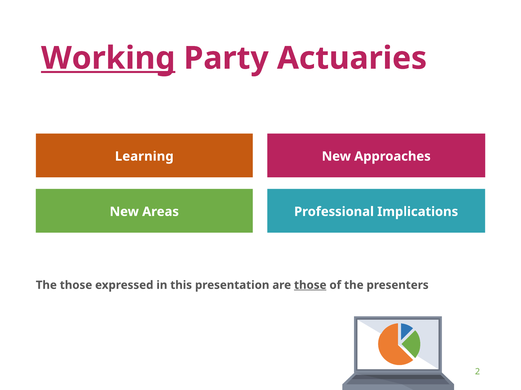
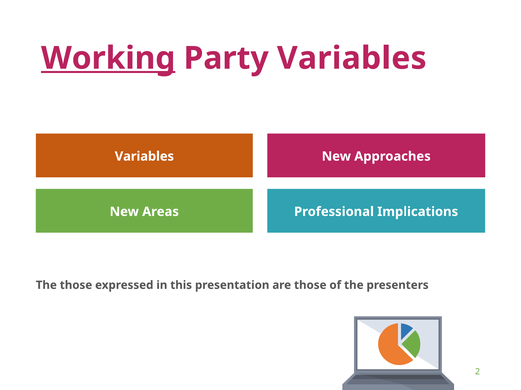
Party Actuaries: Actuaries -> Variables
Learning at (144, 157): Learning -> Variables
those at (310, 286) underline: present -> none
